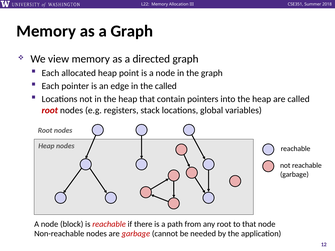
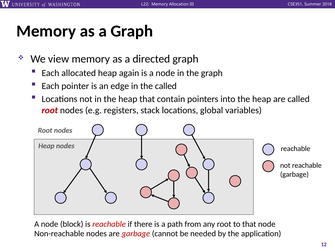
point: point -> again
